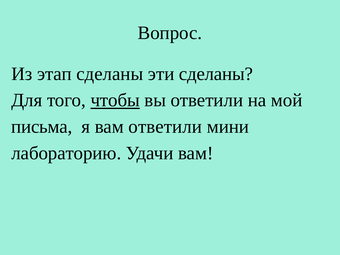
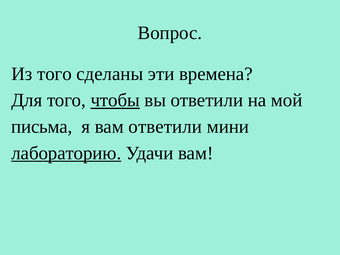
Из этап: этап -> того
эти сделаны: сделаны -> времена
лабораторию underline: none -> present
